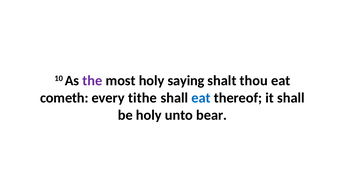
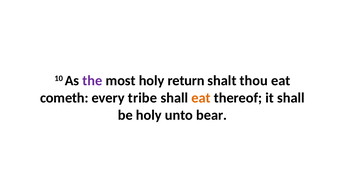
saying: saying -> return
tithe: tithe -> tribe
eat at (201, 98) colour: blue -> orange
